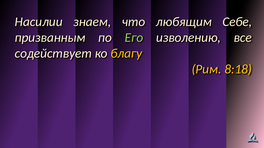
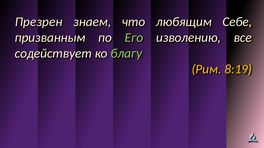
Насилии: Насилии -> Презрен
благу colour: yellow -> light green
8:18: 8:18 -> 8:19
